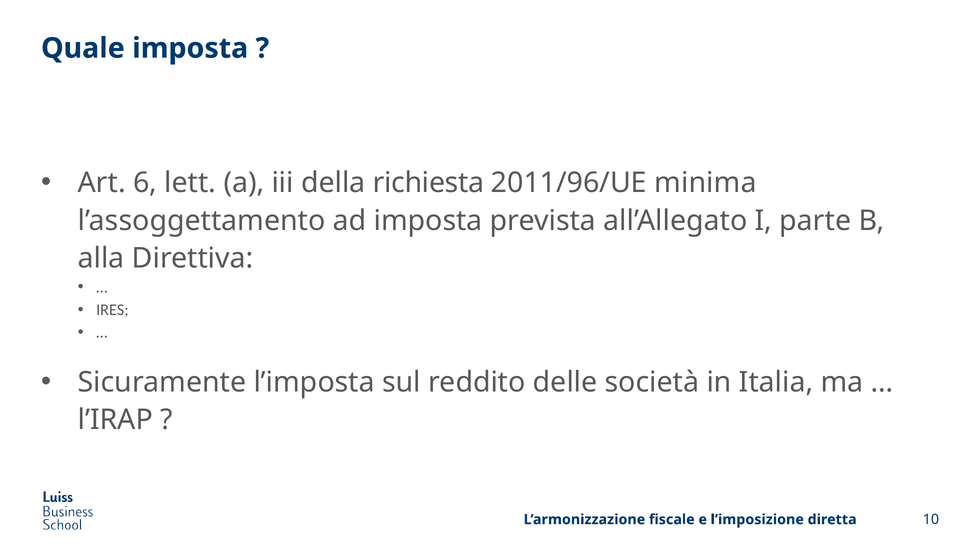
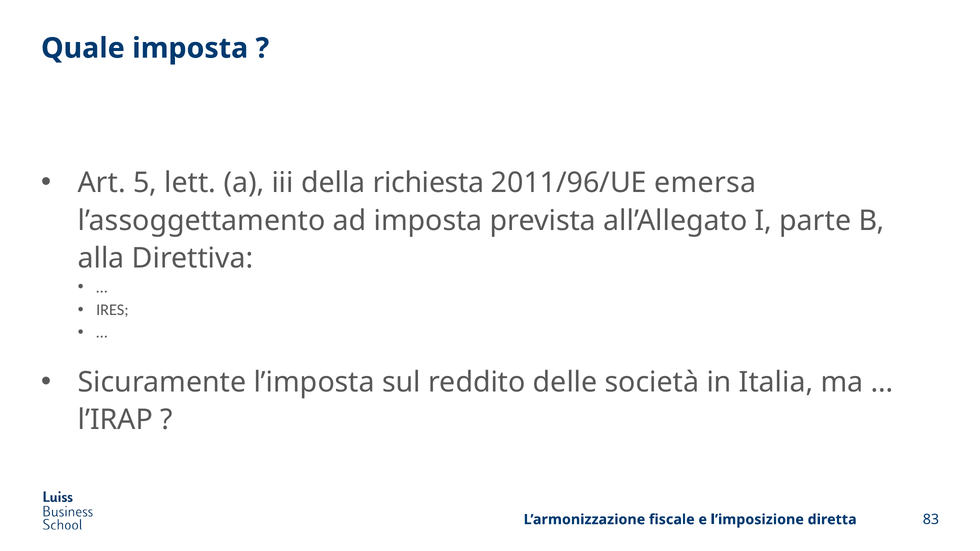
6: 6 -> 5
minima: minima -> emersa
10: 10 -> 83
